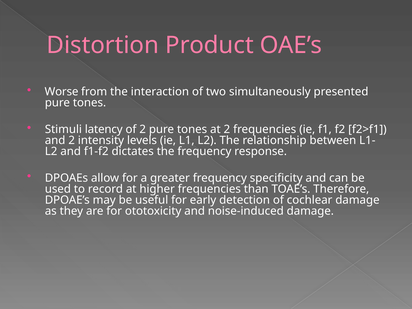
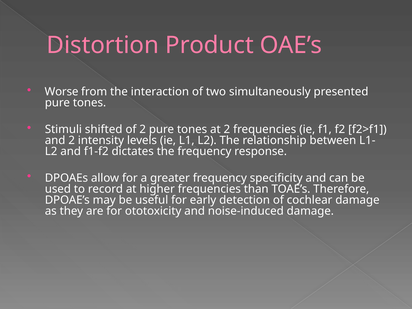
latency: latency -> shifted
